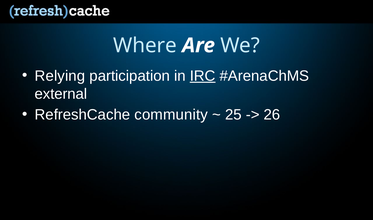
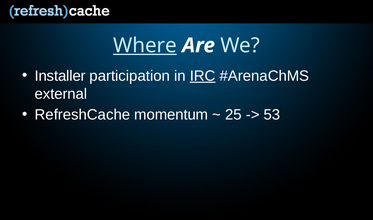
Where underline: none -> present
Relying: Relying -> Installer
community: community -> momentum
26: 26 -> 53
